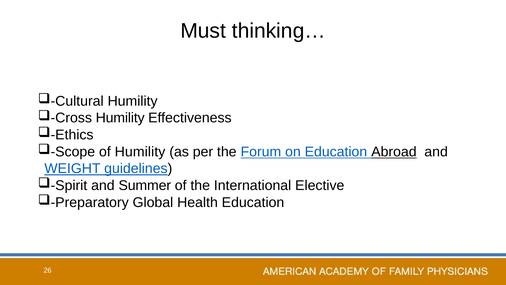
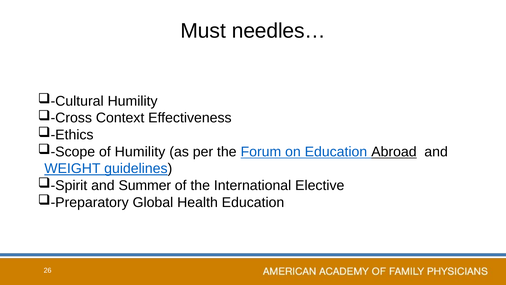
thinking…: thinking… -> needles…
Humility at (120, 118): Humility -> Context
